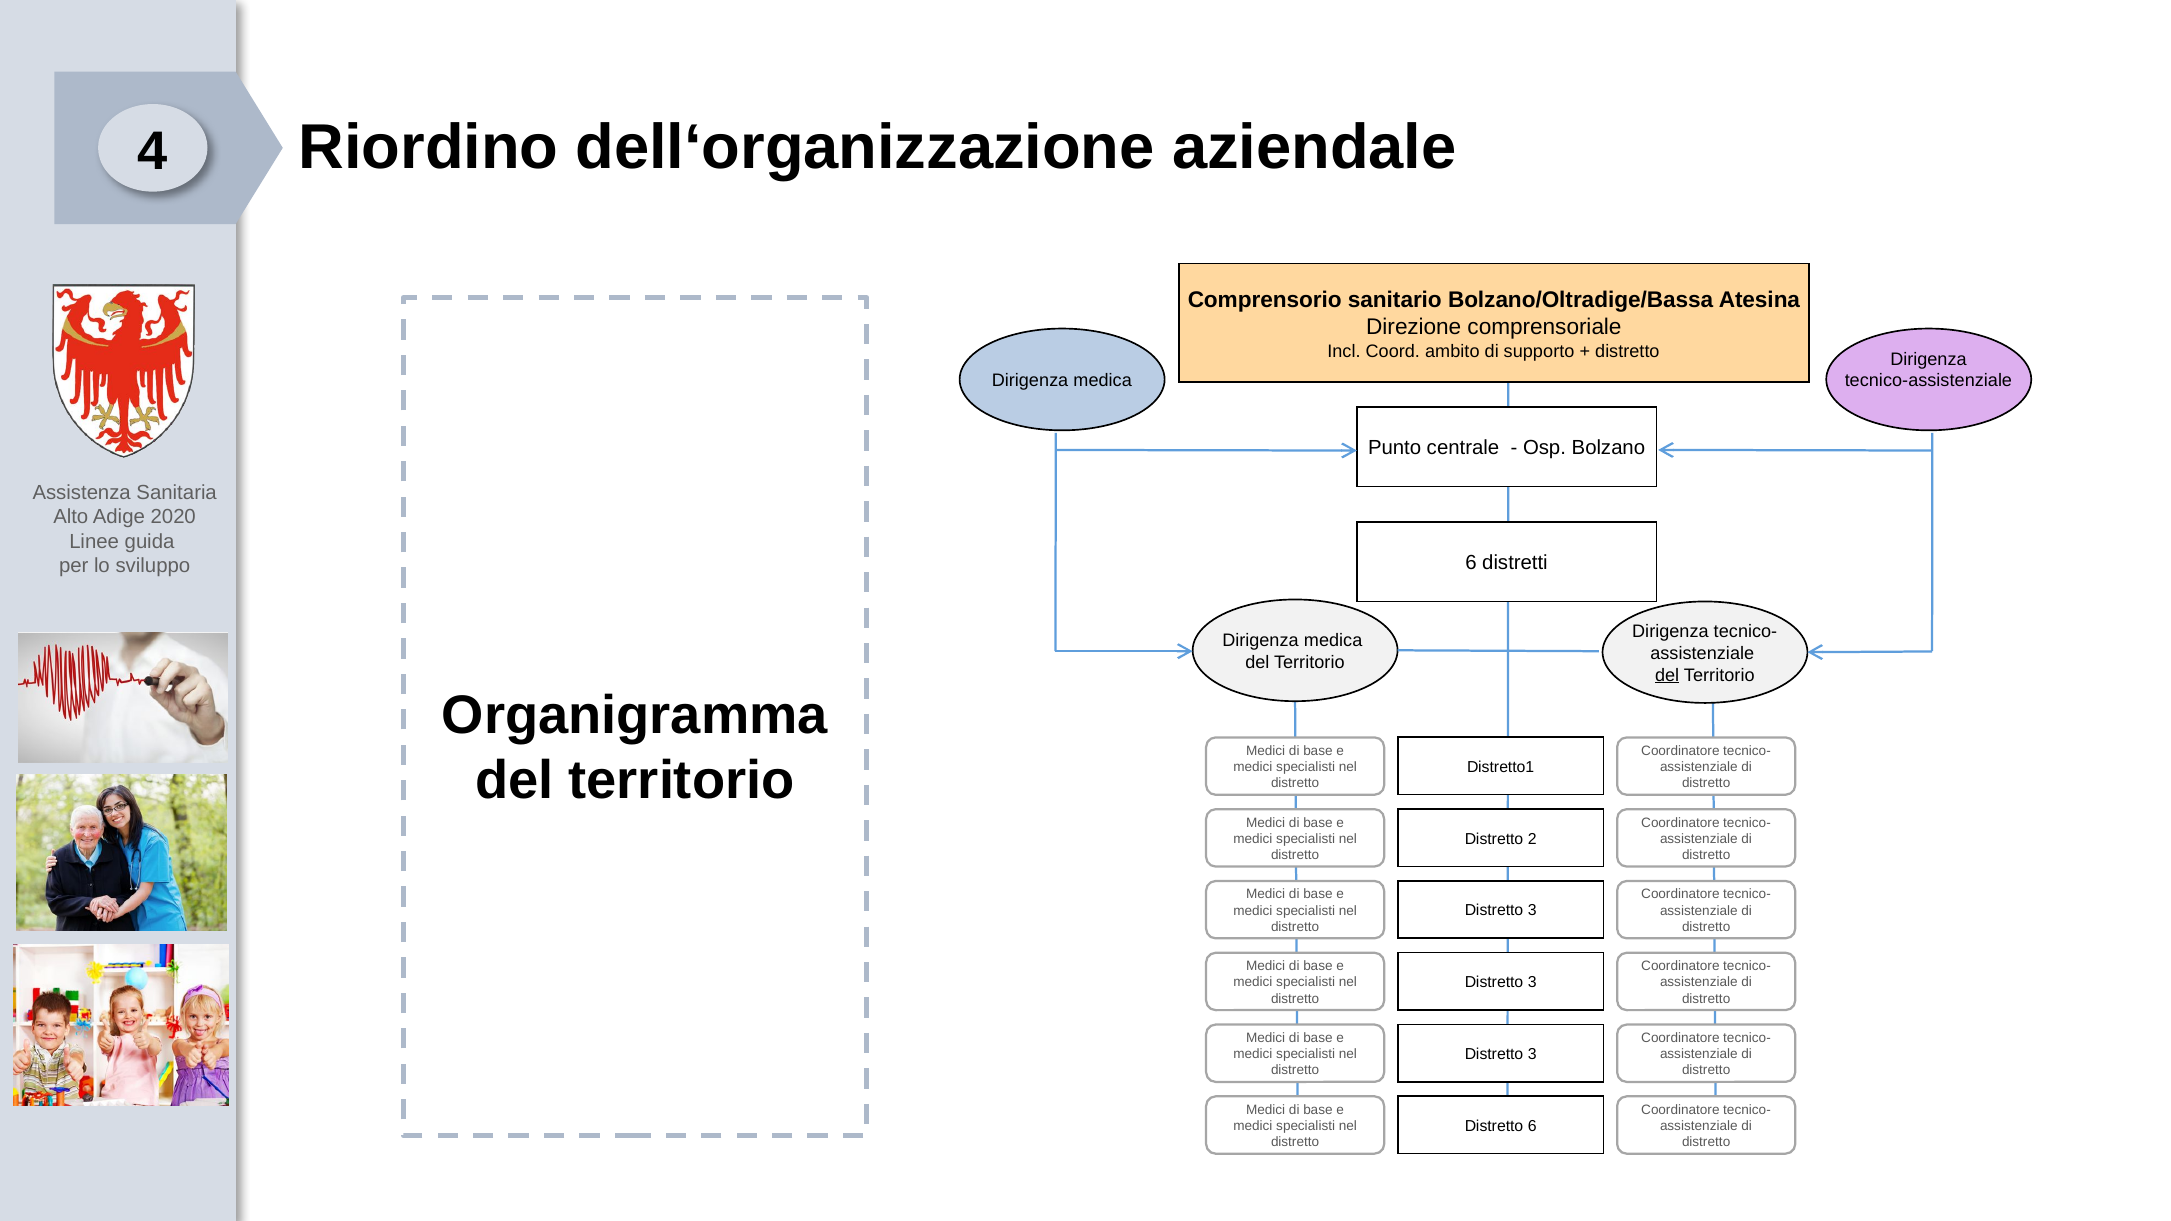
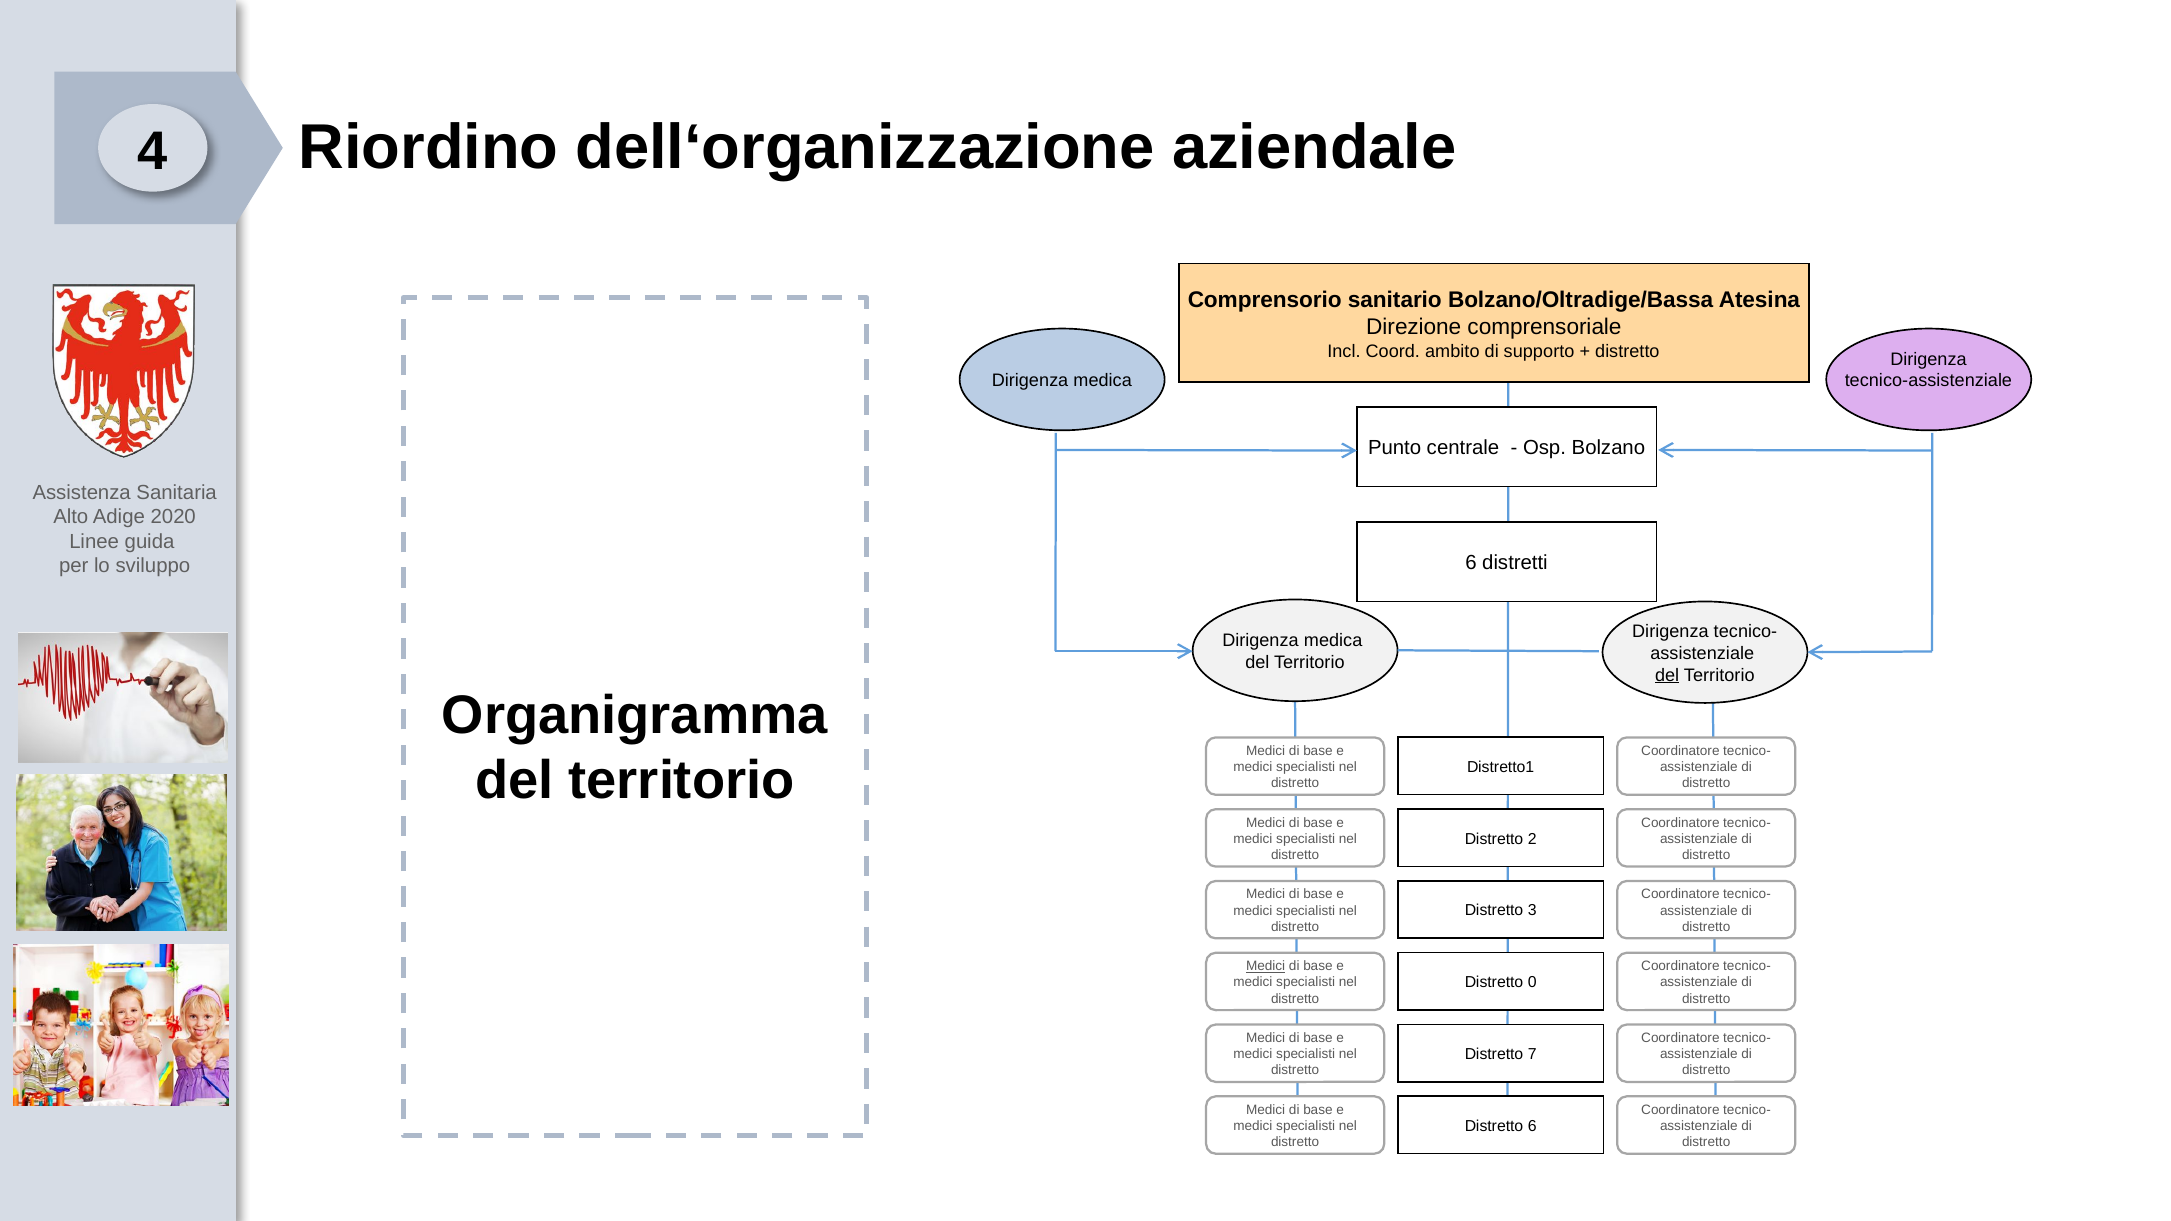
Medici at (1266, 966) underline: none -> present
3 at (1532, 983): 3 -> 0
3 at (1532, 1054): 3 -> 7
